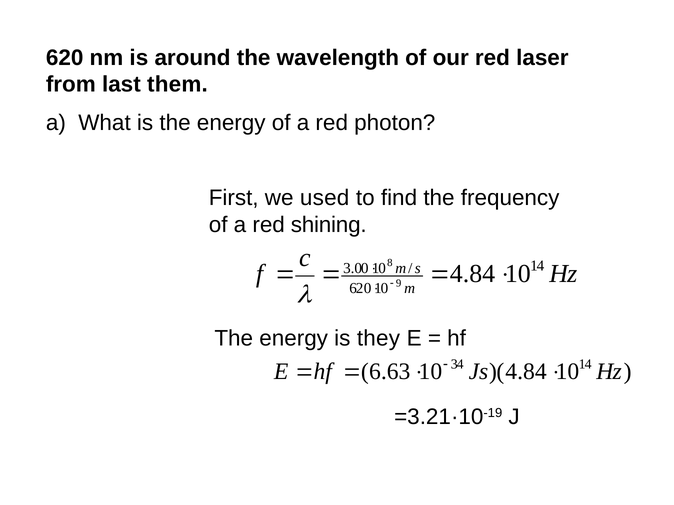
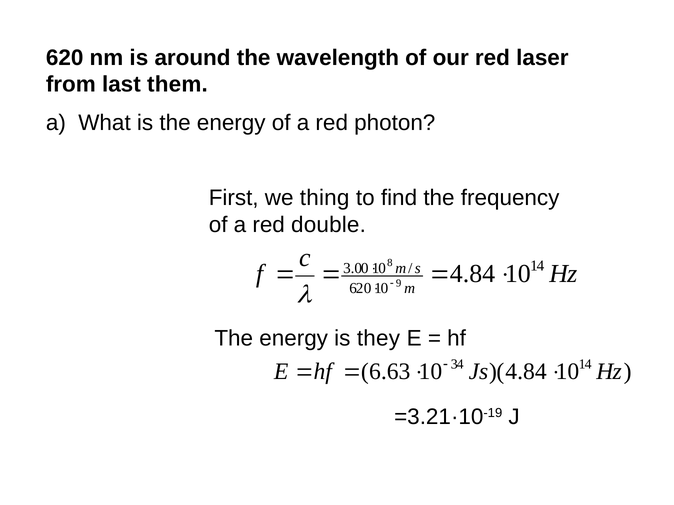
used: used -> thing
shining: shining -> double
